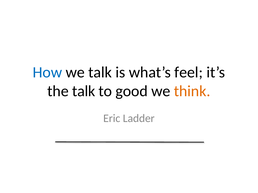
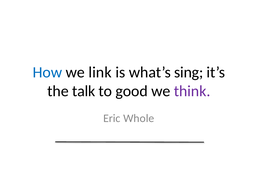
we talk: talk -> link
feel: feel -> sing
think colour: orange -> purple
Ladder: Ladder -> Whole
